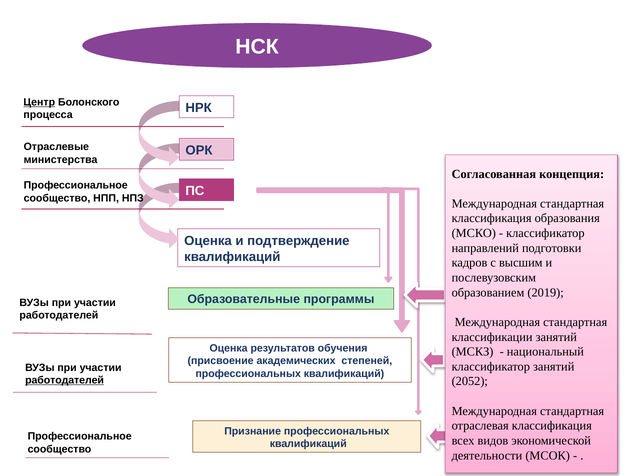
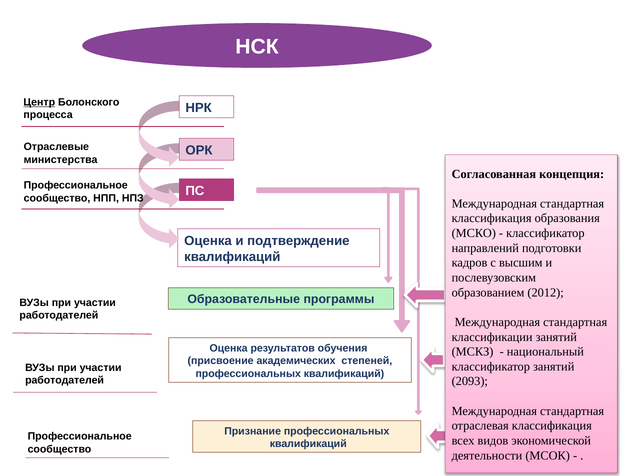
2019: 2019 -> 2012
работодателей at (65, 380) underline: present -> none
2052: 2052 -> 2093
